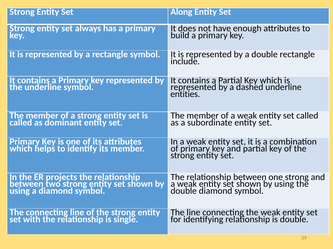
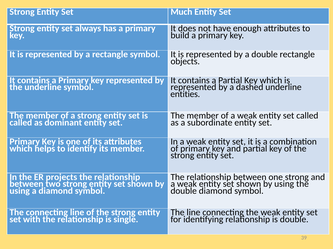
Along: Along -> Much
include: include -> objects
